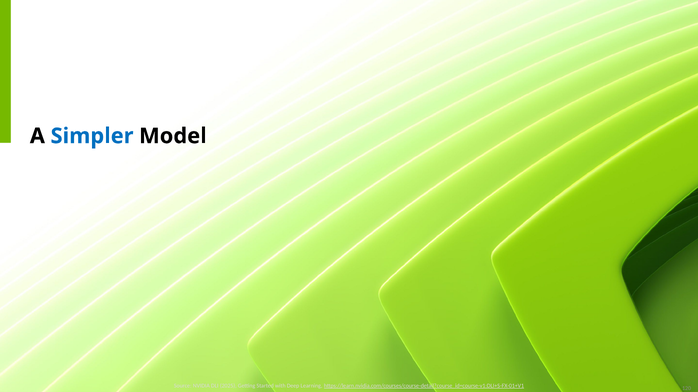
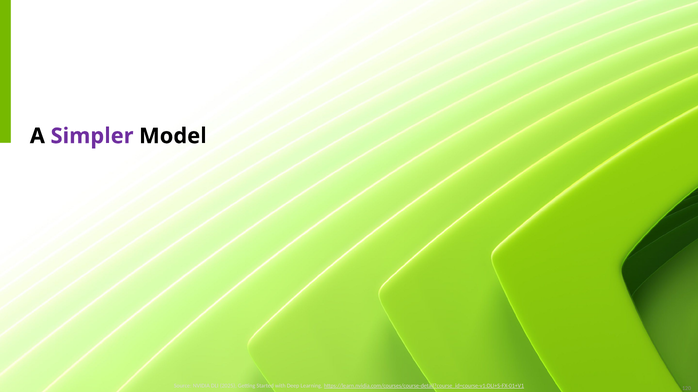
Simpler colour: blue -> purple
